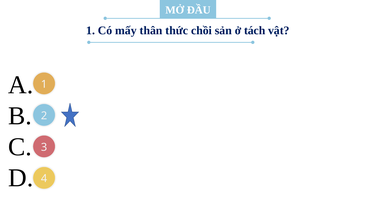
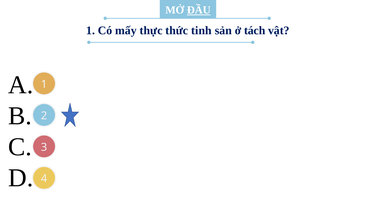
ĐẦU underline: none -> present
thân: thân -> thực
chồi: chồi -> tinh
